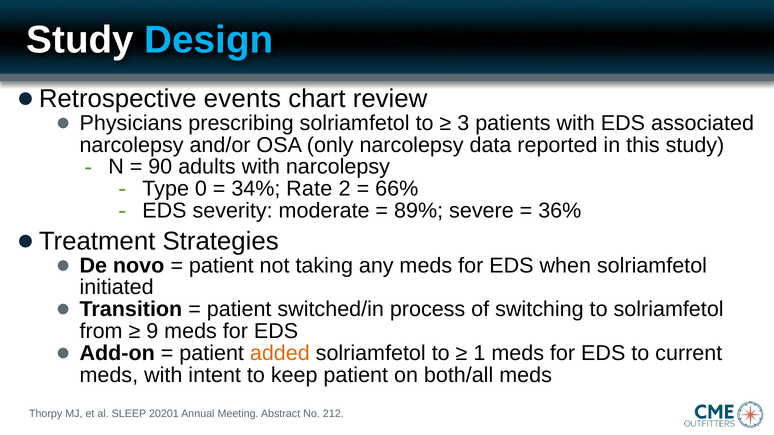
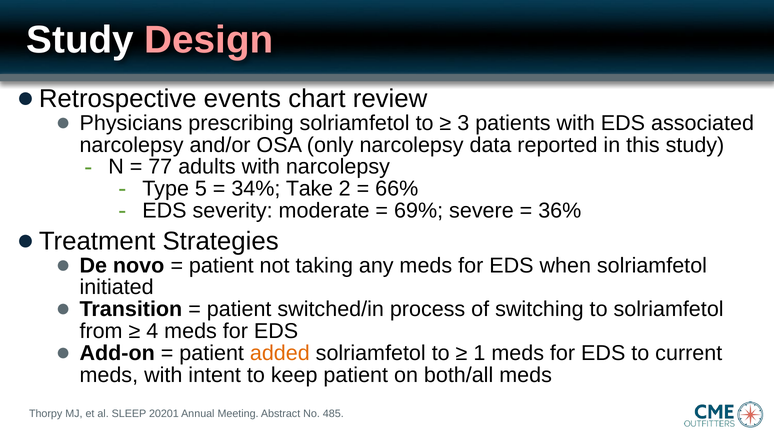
Design colour: light blue -> pink
90: 90 -> 77
0: 0 -> 5
Rate: Rate -> Take
89%: 89% -> 69%
9: 9 -> 4
212: 212 -> 485
